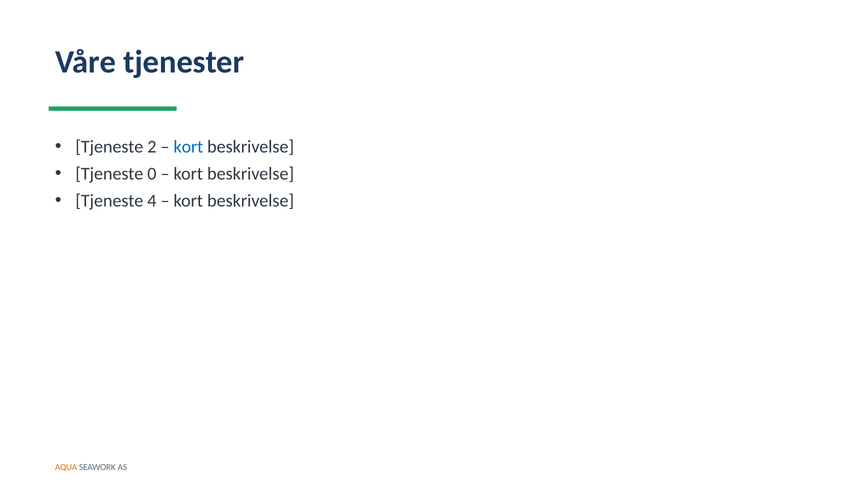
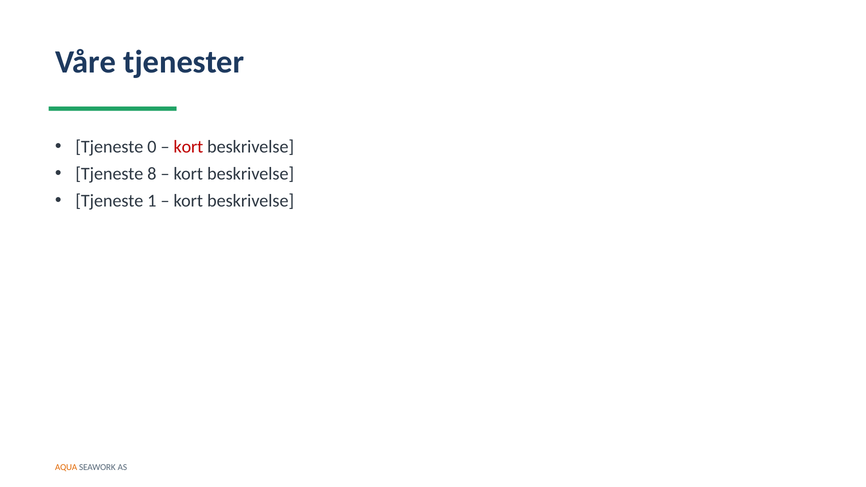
2: 2 -> 0
kort at (188, 147) colour: blue -> red
0: 0 -> 8
4: 4 -> 1
